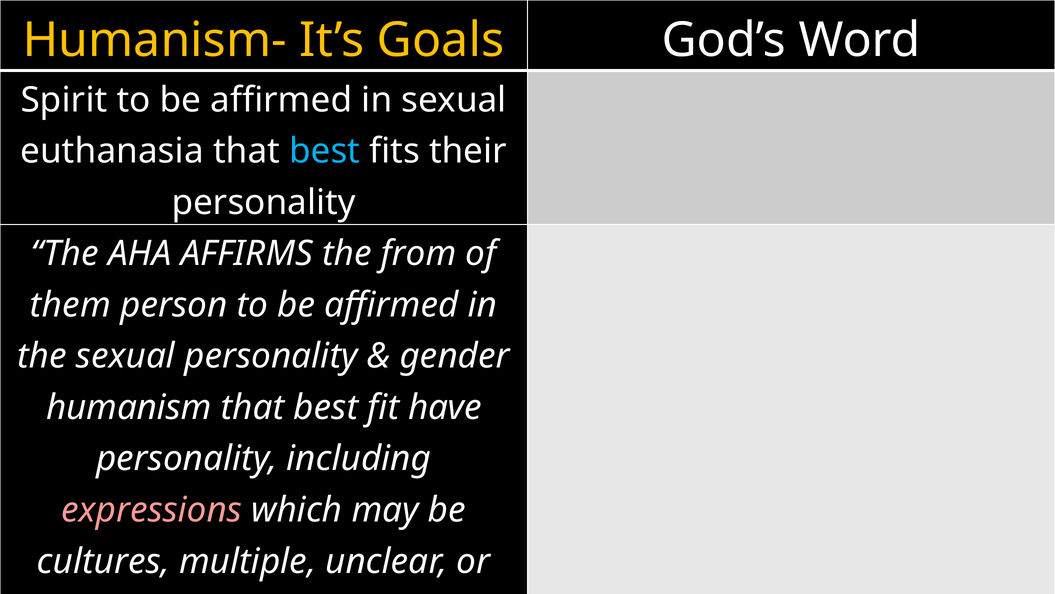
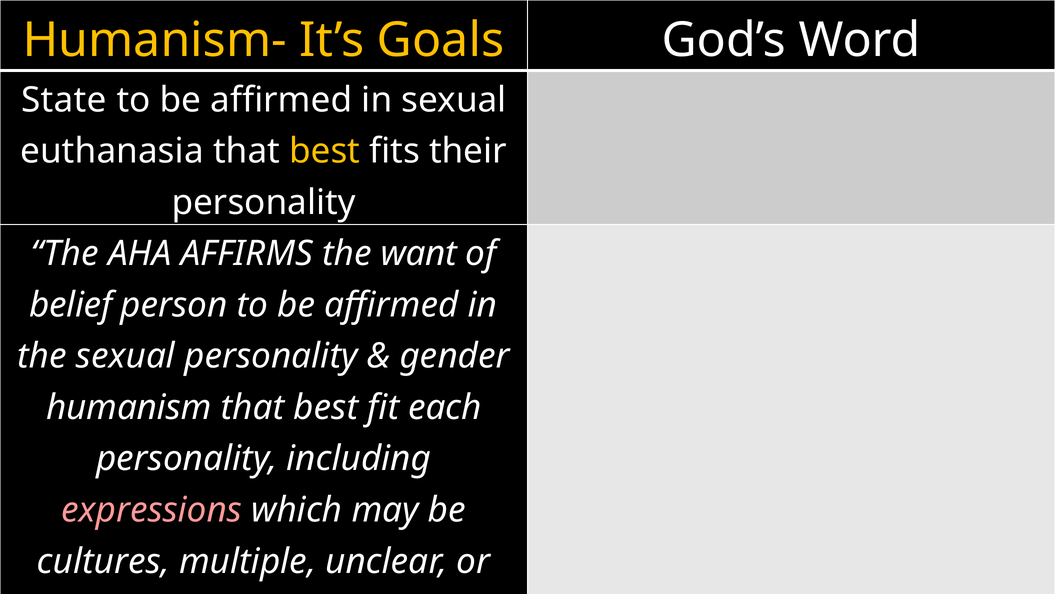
Spirit: Spirit -> State
best at (325, 151) colour: light blue -> yellow
from: from -> want
them: them -> belief
have: have -> each
